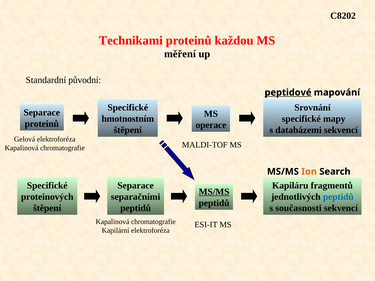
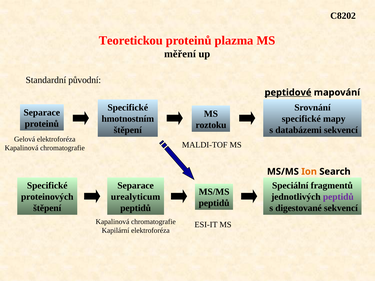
Technikami: Technikami -> Teoretickou
každou: každou -> plazma
operace: operace -> roztoku
Kapiláru: Kapiláru -> Speciální
MS/MS at (214, 192) underline: present -> none
separačními: separačními -> urealyticum
peptidů at (338, 197) colour: blue -> purple
současnosti: současnosti -> digestované
